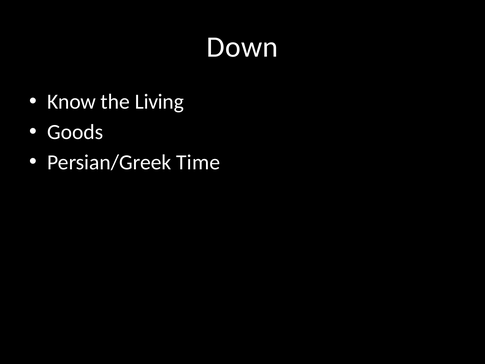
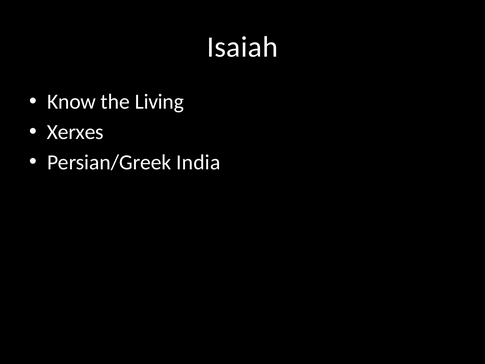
Down: Down -> Isaiah
Goods: Goods -> Xerxes
Time: Time -> India
